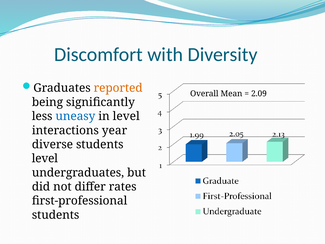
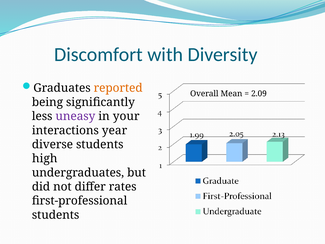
uneasy colour: blue -> purple
in level: level -> your
level at (45, 158): level -> high
